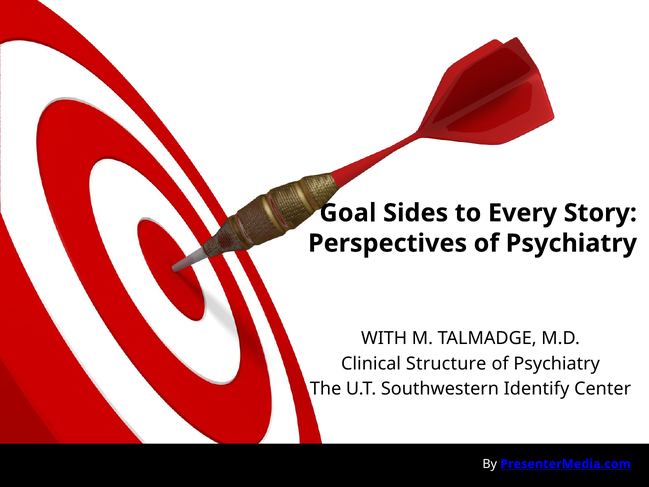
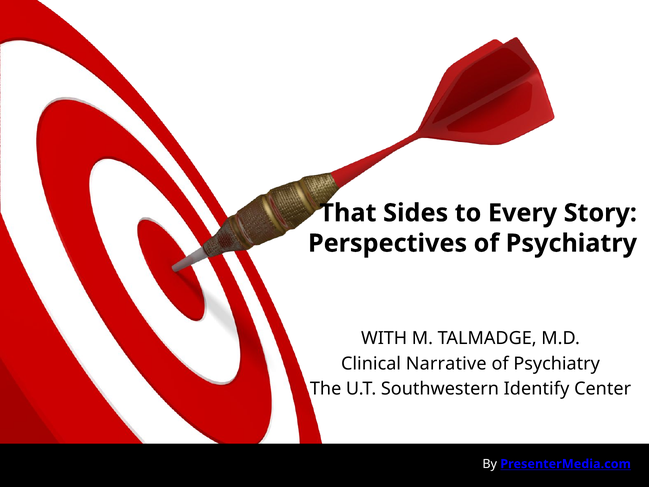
Goal: Goal -> That
Structure: Structure -> Narrative
